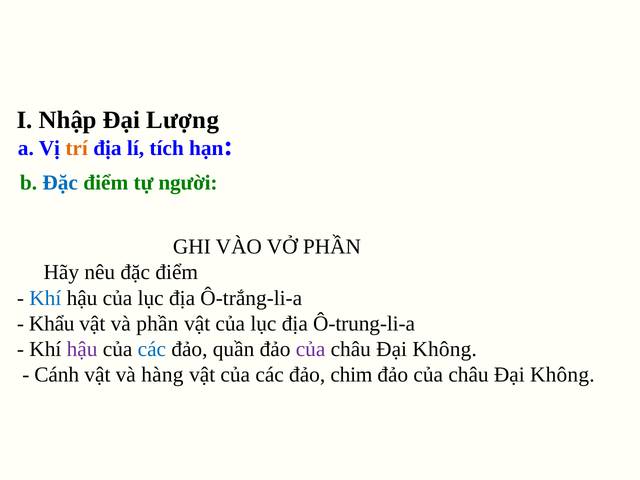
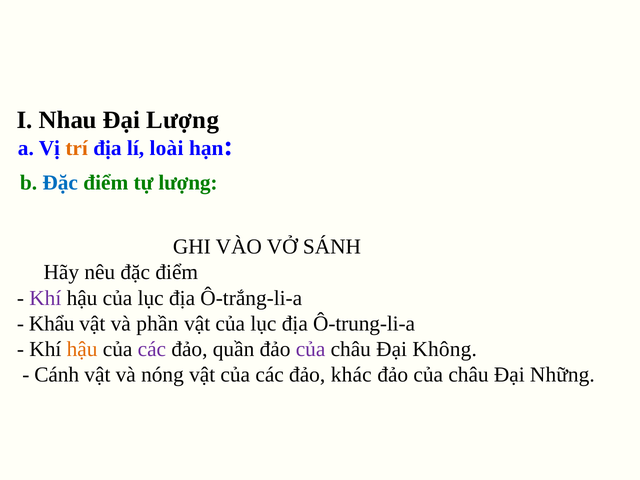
Nhập: Nhập -> Nhau
tích: tích -> loài
tự người: người -> lượng
VỞ PHẦN: PHẦN -> SÁNH
Khí at (45, 298) colour: blue -> purple
hậu at (82, 349) colour: purple -> orange
các at (152, 349) colour: blue -> purple
hàng: hàng -> nóng
chim: chim -> khác
Không at (562, 375): Không -> Những
